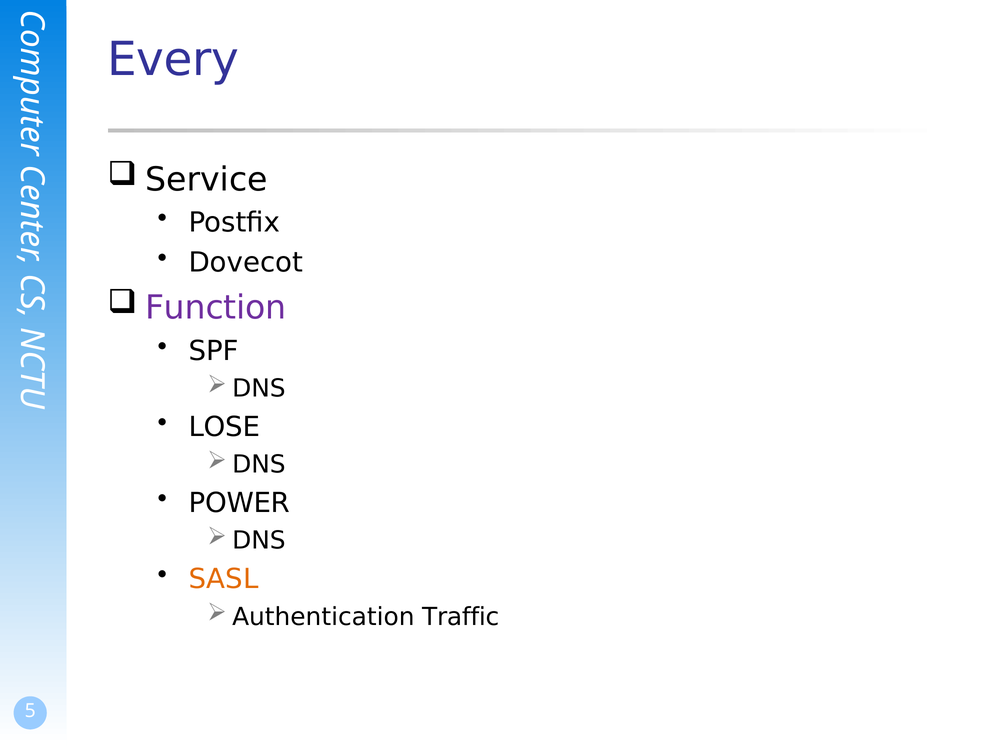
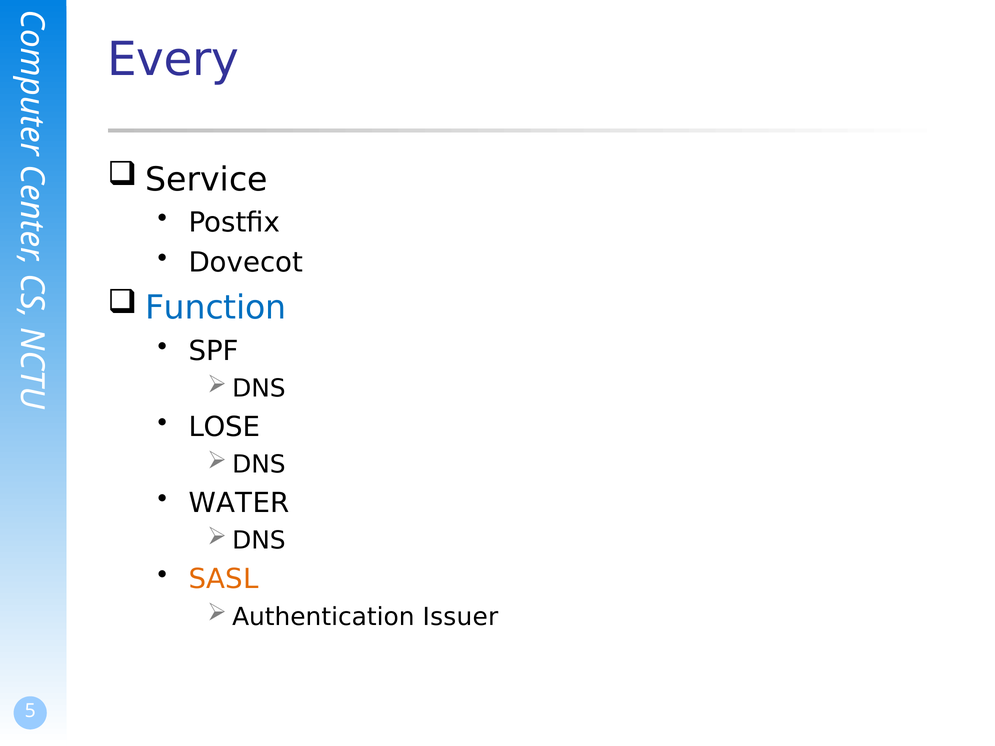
Function colour: purple -> blue
POWER: POWER -> WATER
Traffic: Traffic -> Issuer
